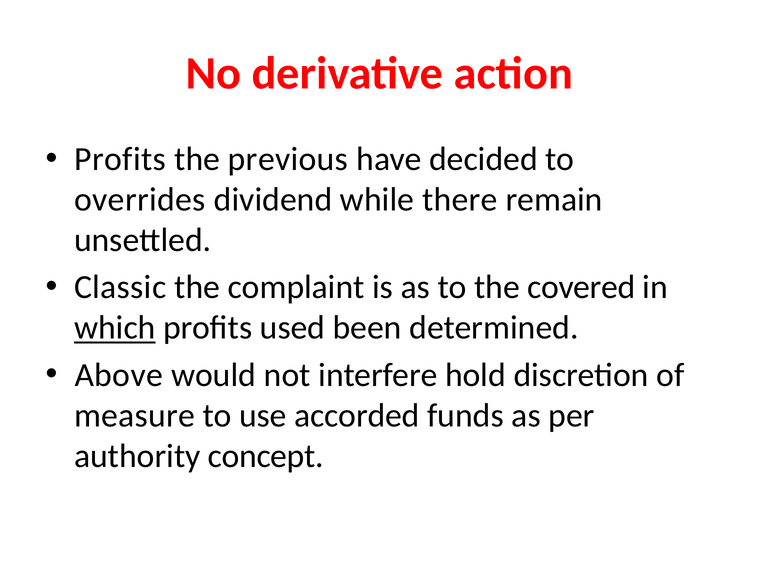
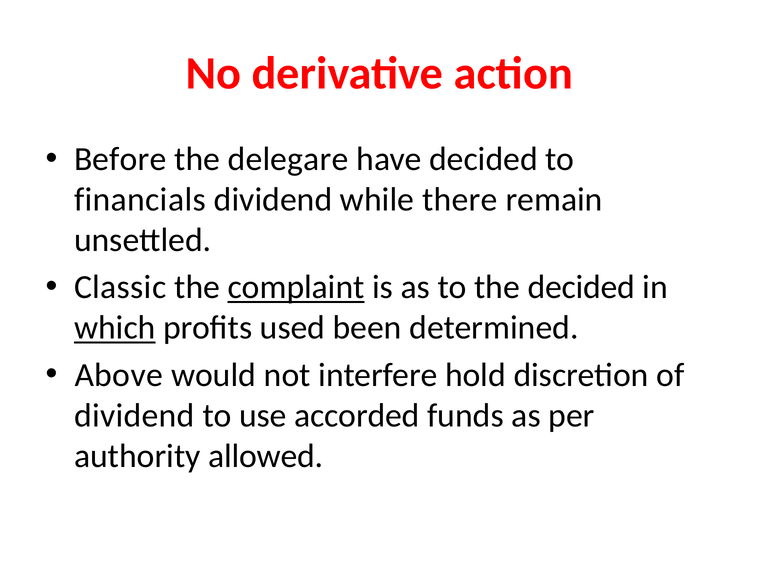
Profits at (120, 159): Profits -> Before
previous: previous -> delegare
overrides: overrides -> financials
complaint underline: none -> present
the covered: covered -> decided
measure at (134, 416): measure -> dividend
concept: concept -> allowed
